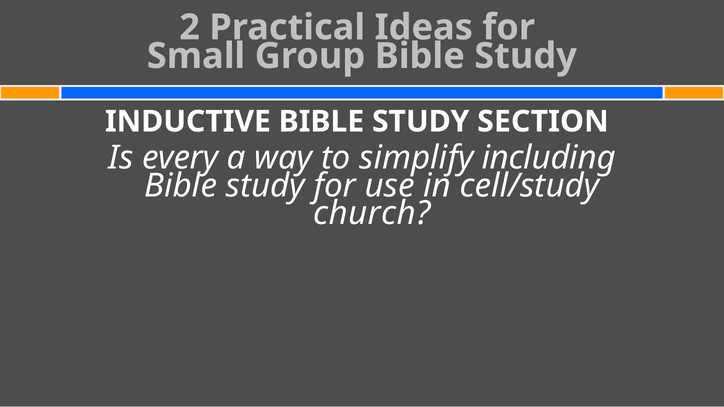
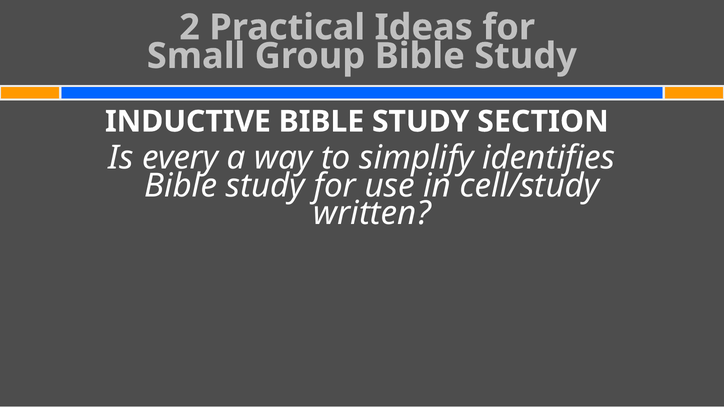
including: including -> identifies
church: church -> written
